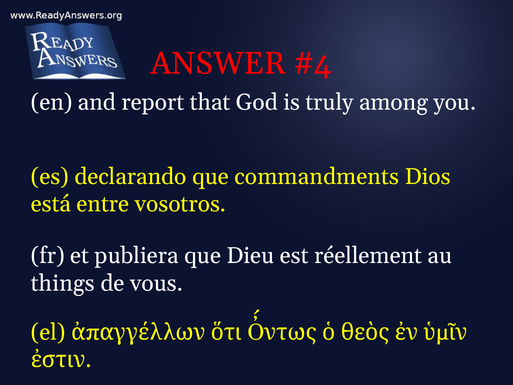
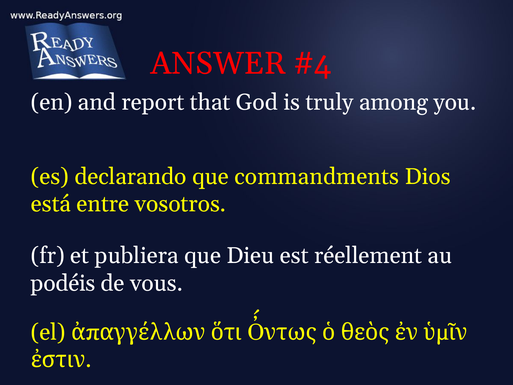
things: things -> podéis
